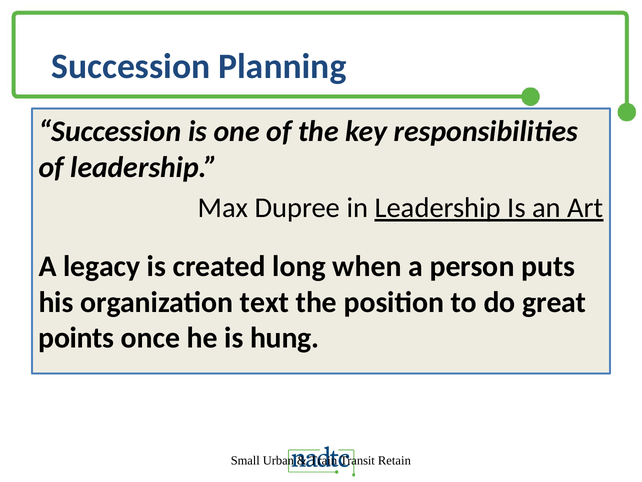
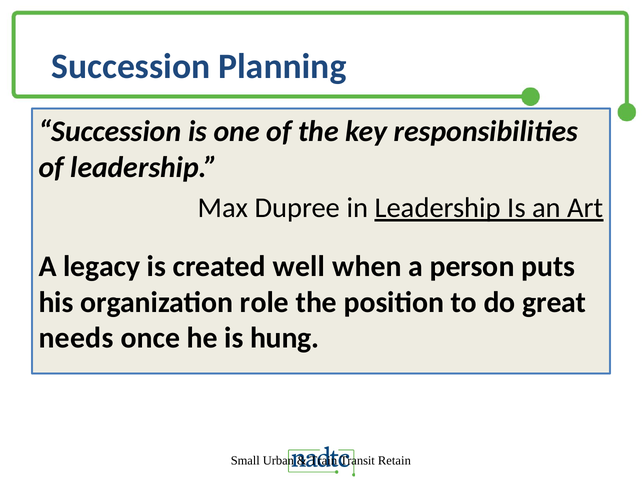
long: long -> well
text: text -> role
points: points -> needs
